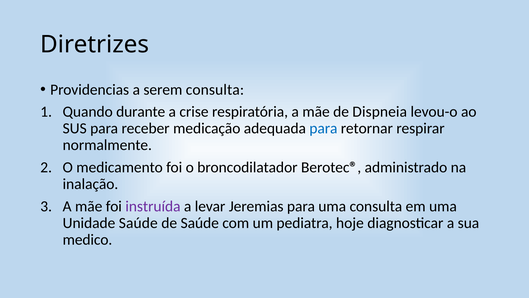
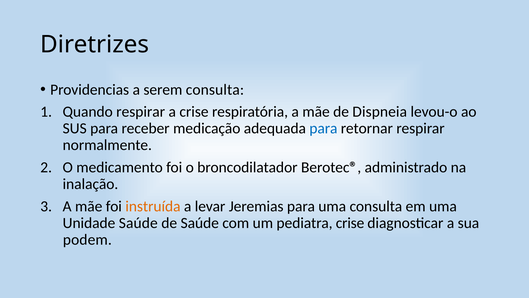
Quando durante: durante -> respirar
instruída colour: purple -> orange
pediatra hoje: hoje -> crise
medico: medico -> podem
